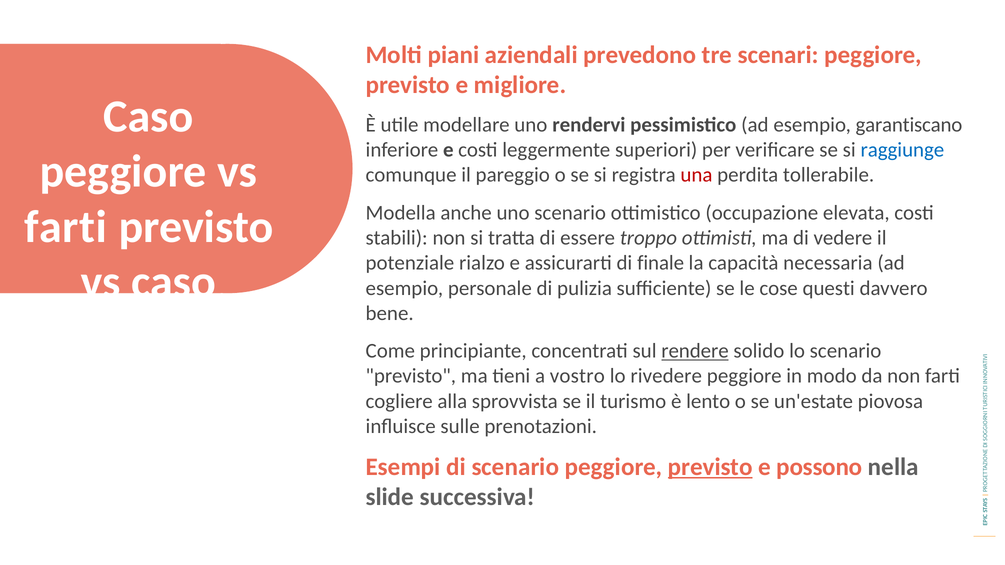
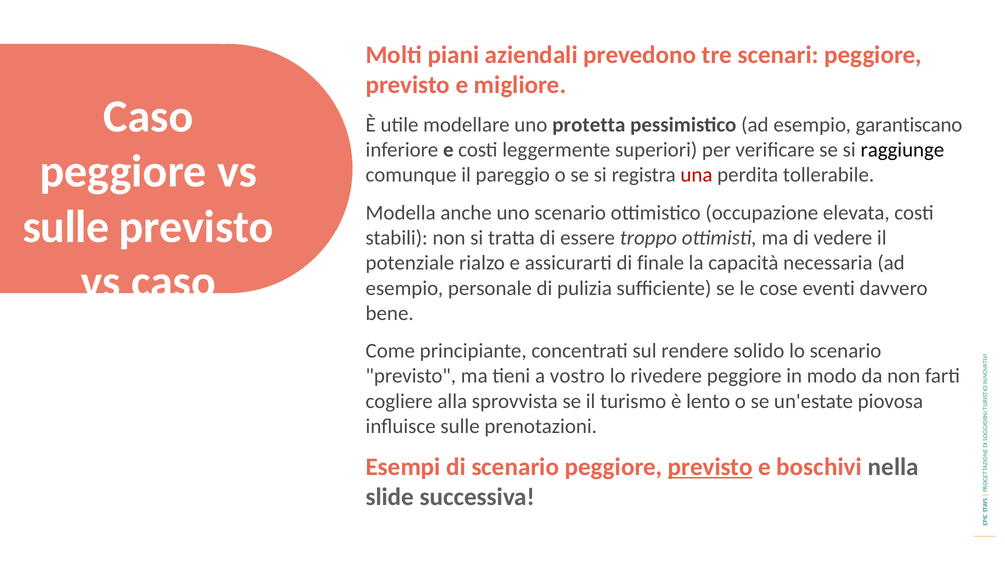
rendervi: rendervi -> protetta
raggiunge colour: blue -> black
farti at (65, 227): farti -> sulle
questi: questi -> eventi
rendere underline: present -> none
possono: possono -> boschivi
